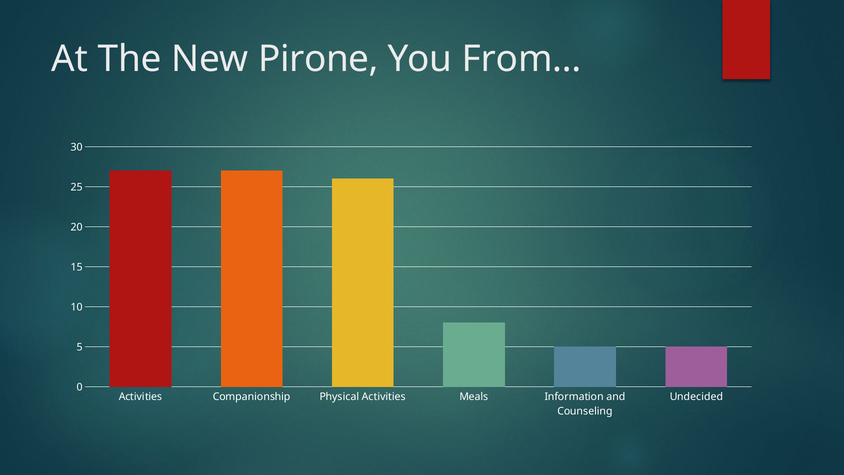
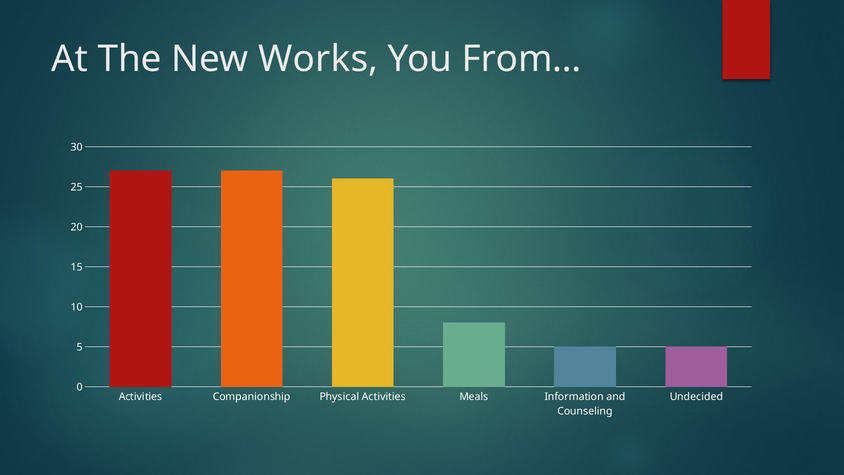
Pirone: Pirone -> Works
